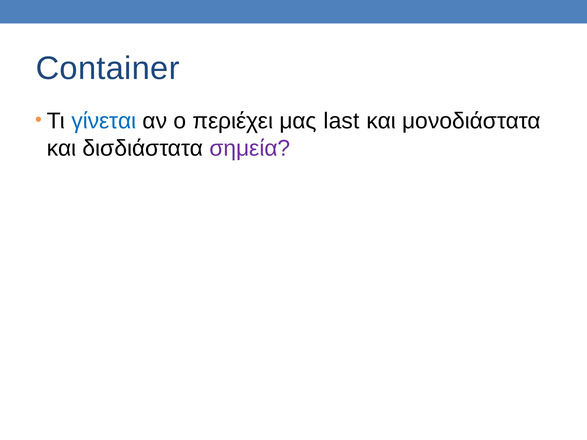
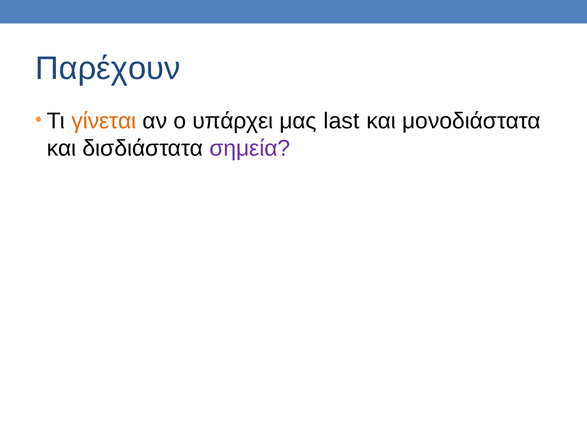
Container: Container -> Παρέχουν
γίνεται colour: blue -> orange
περιέχει: περιέχει -> υπάρχει
